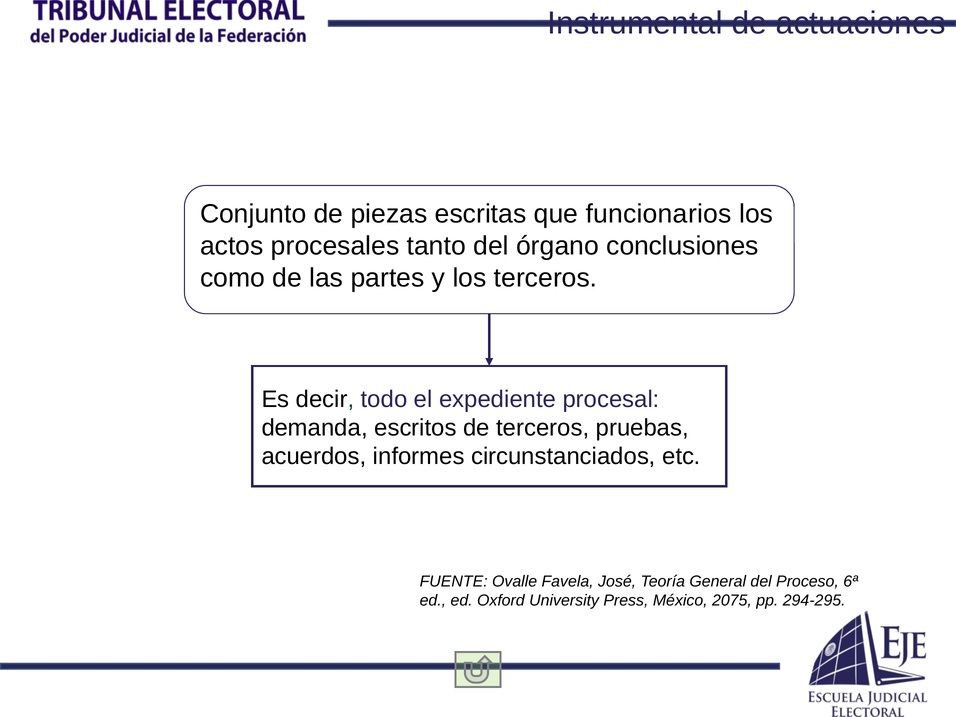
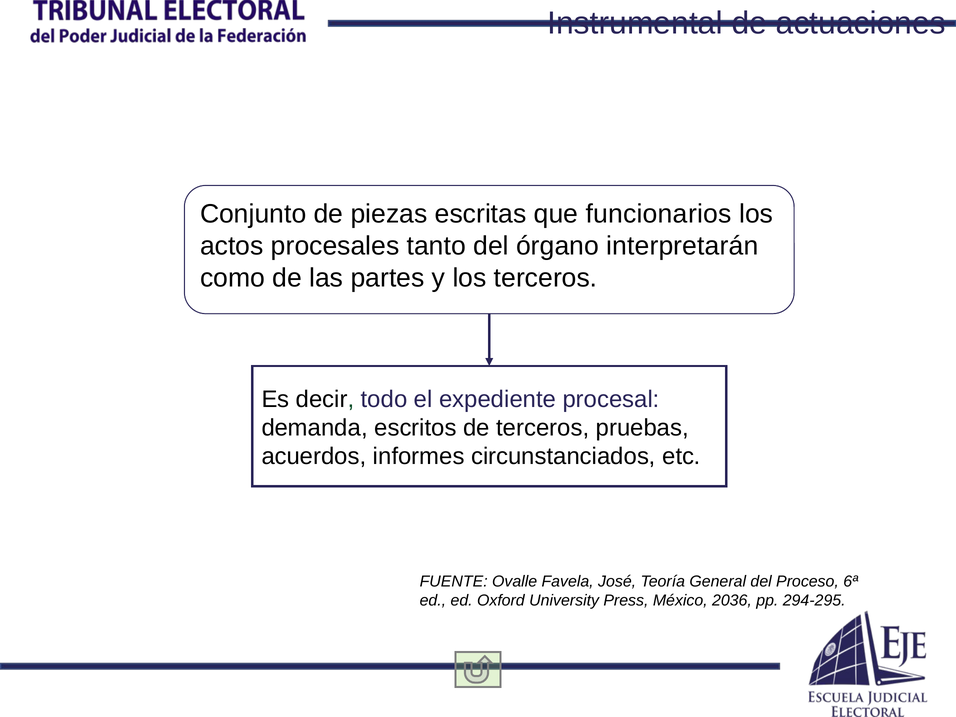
conclusiones: conclusiones -> interpretarán
2075: 2075 -> 2036
